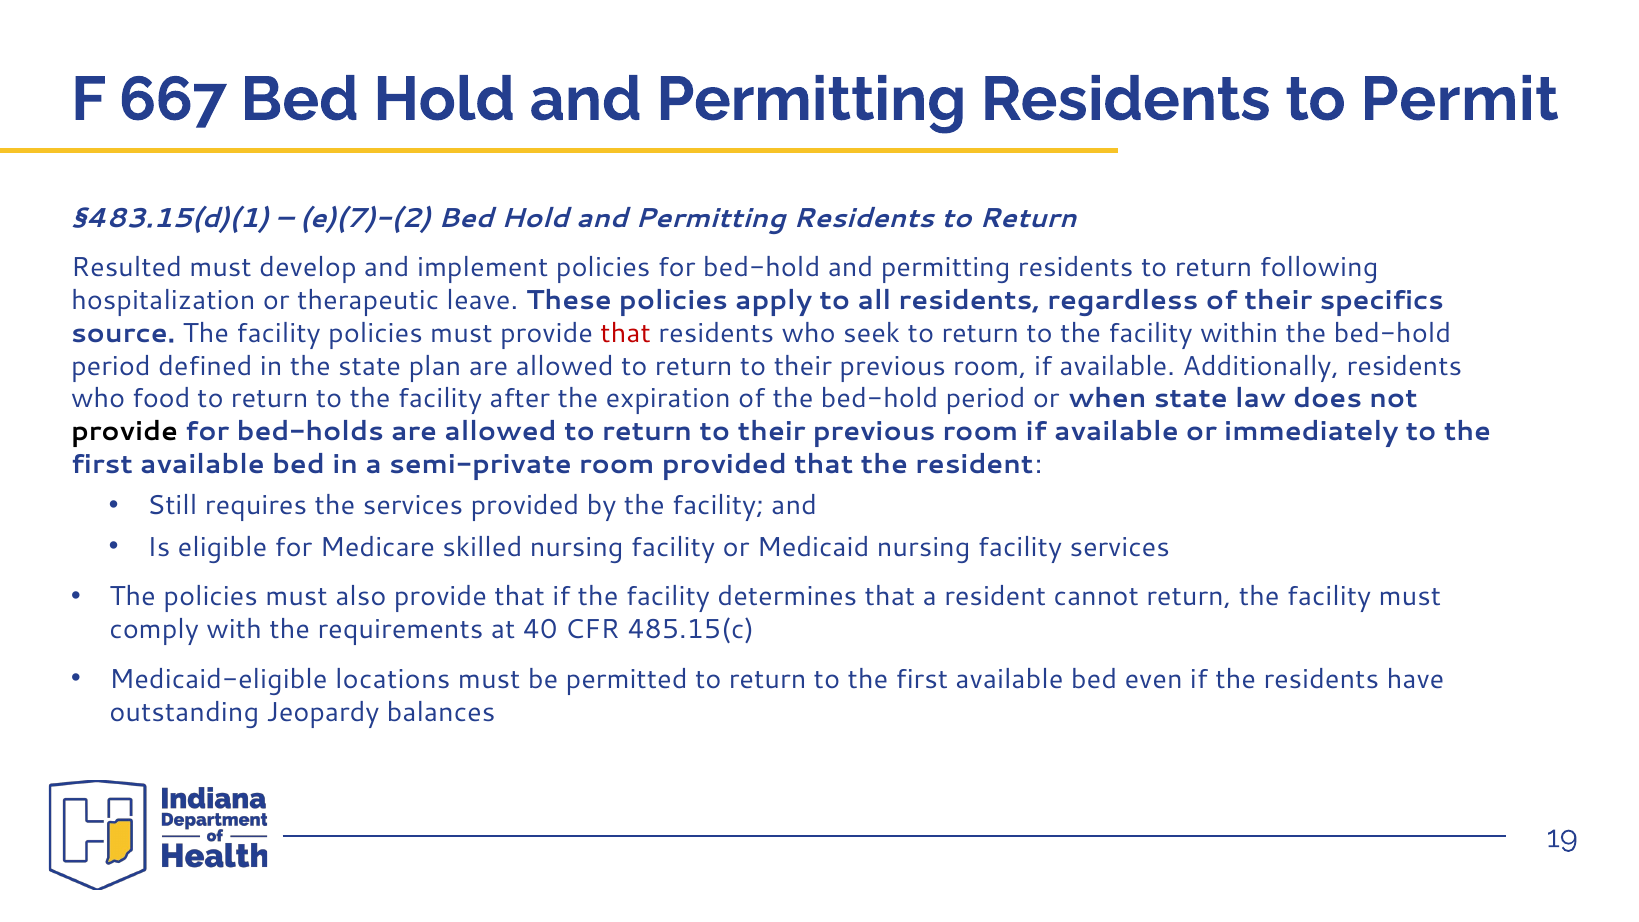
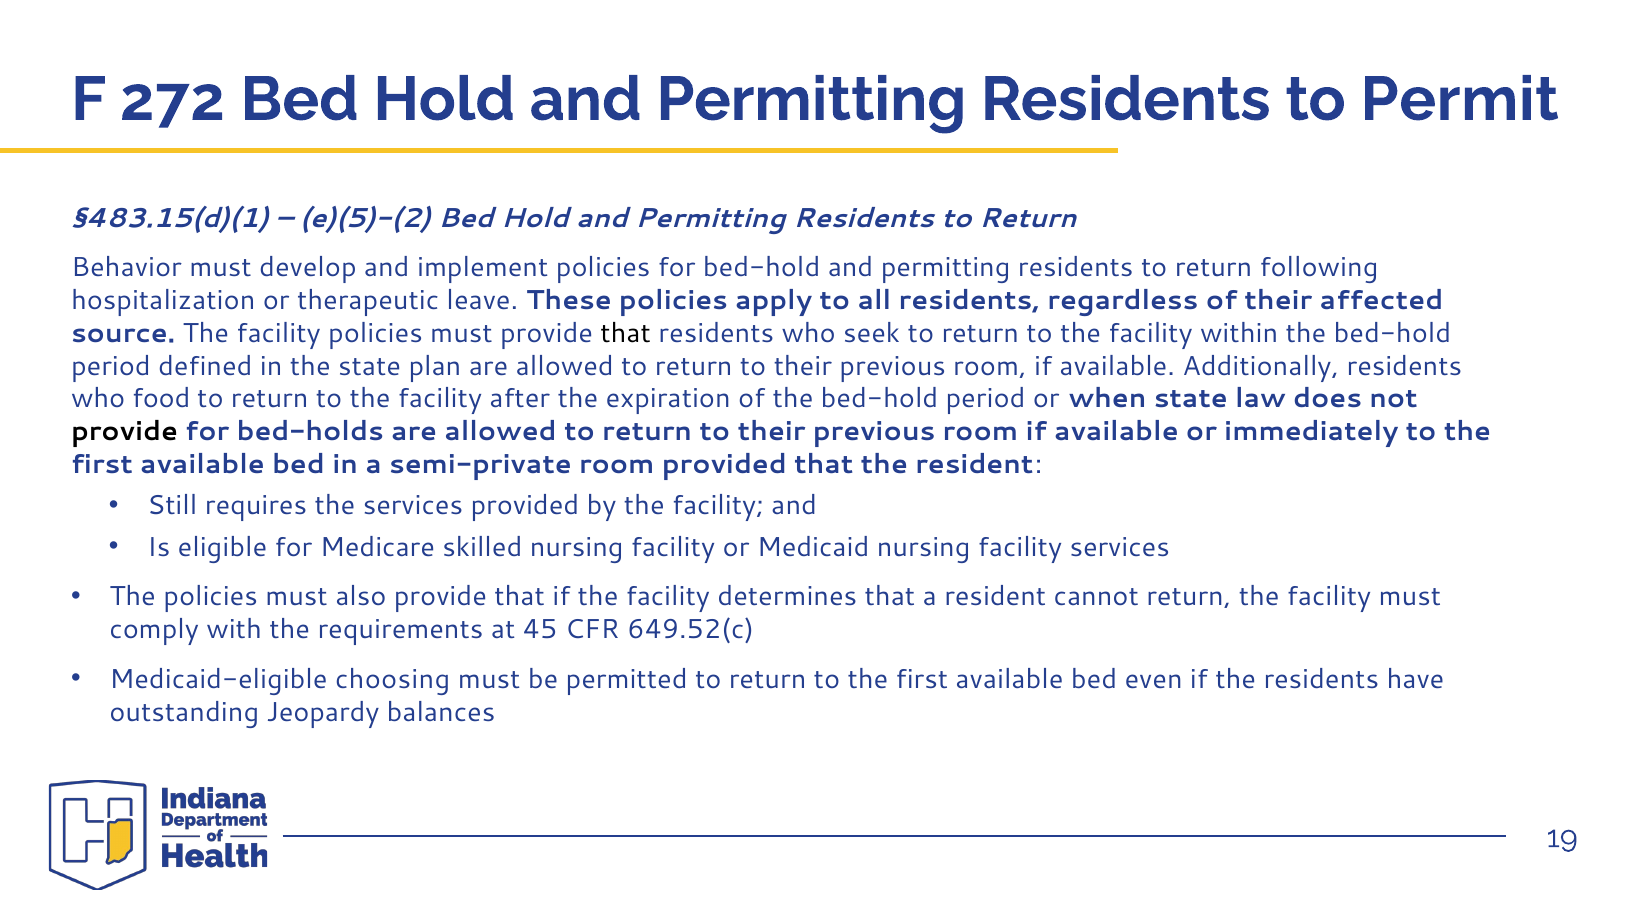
667: 667 -> 272
e)(7)-(2: e)(7)-(2 -> e)(5)-(2
Resulted: Resulted -> Behavior
specifics: specifics -> affected
that at (626, 333) colour: red -> black
40: 40 -> 45
485.15(c: 485.15(c -> 649.52(c
locations: locations -> choosing
